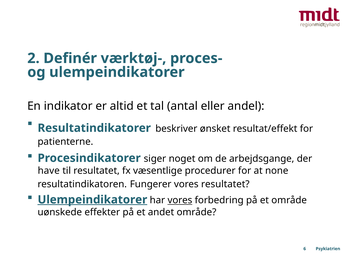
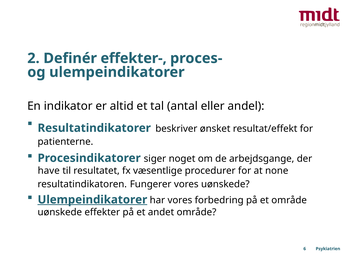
værktøj-: værktøj- -> effekter-
vores resultatet: resultatet -> uønskede
vores at (180, 201) underline: present -> none
